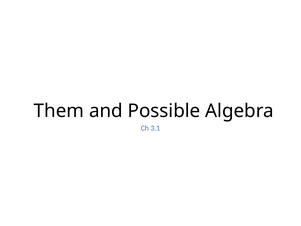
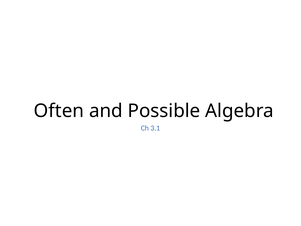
Them: Them -> Often
